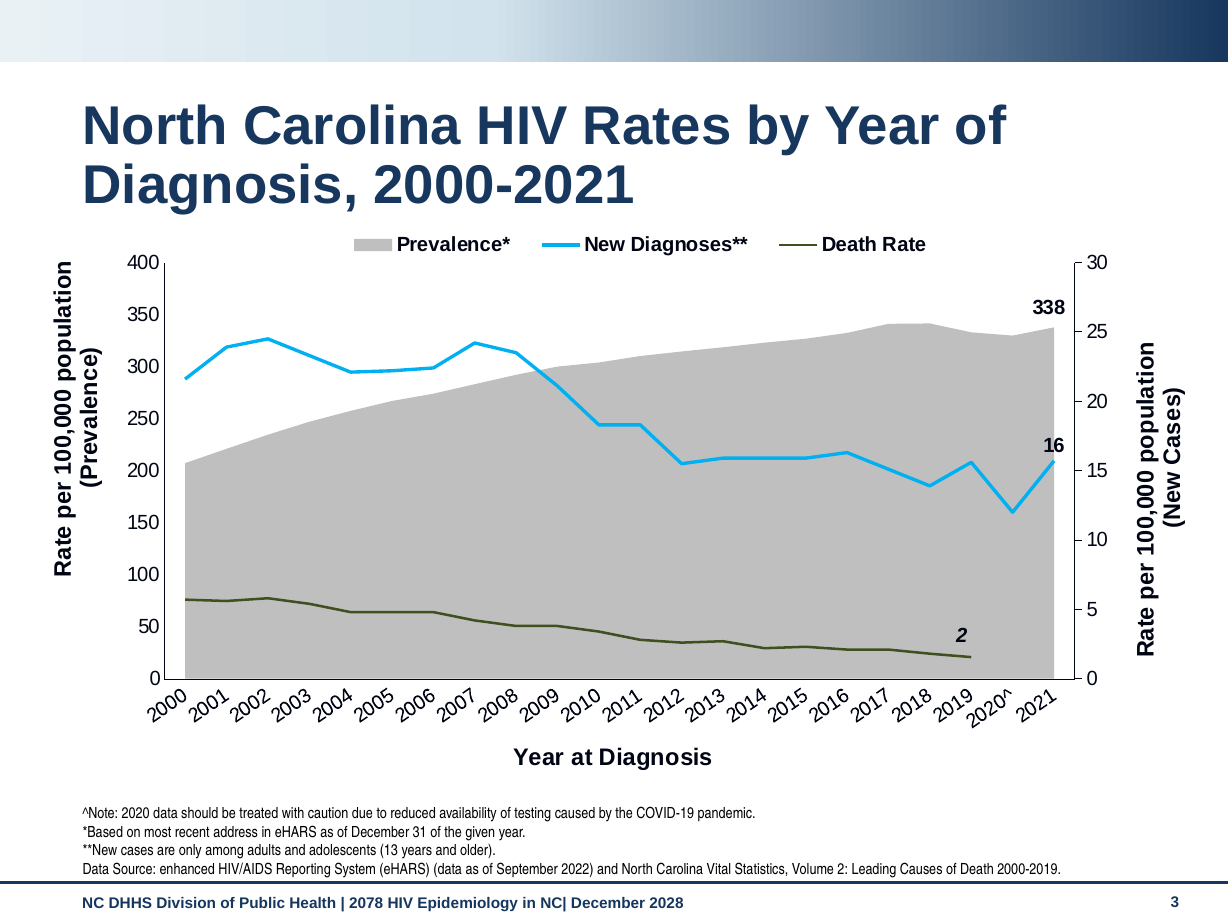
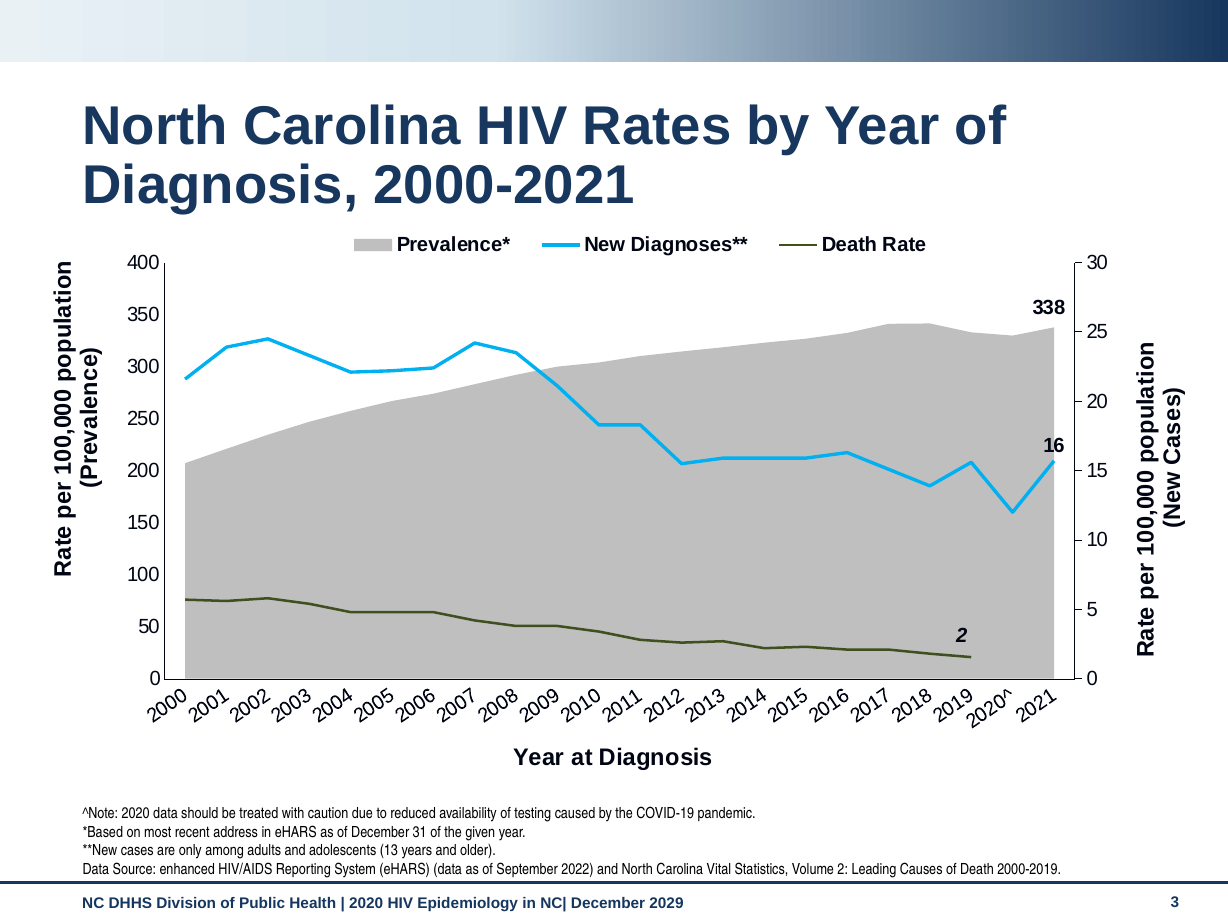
2078 at (366, 903): 2078 -> 2020
2028: 2028 -> 2029
